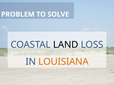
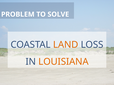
LAND colour: black -> orange
